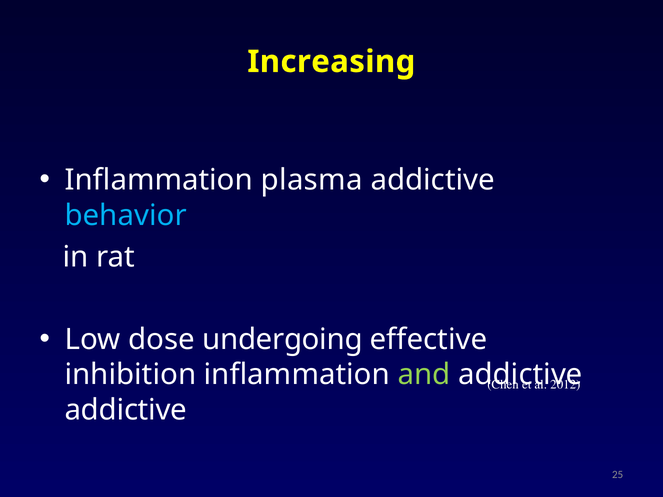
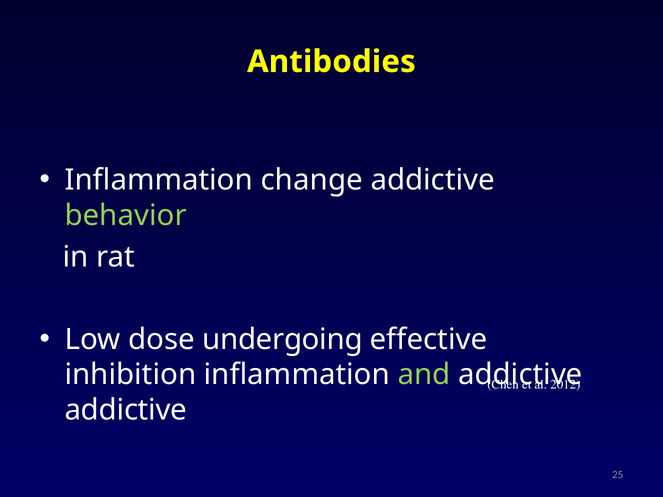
Increasing: Increasing -> Antibodies
plasma: plasma -> change
behavior colour: light blue -> light green
